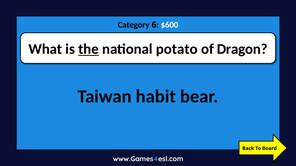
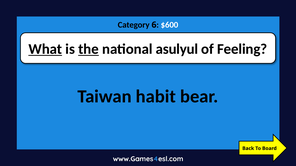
What underline: none -> present
potato: potato -> asulyul
Dragon: Dragon -> Feeling
